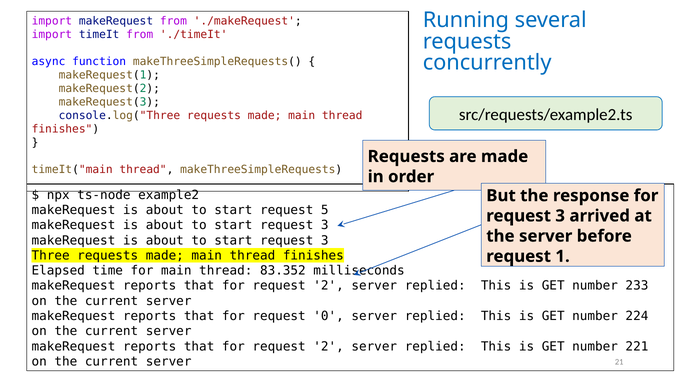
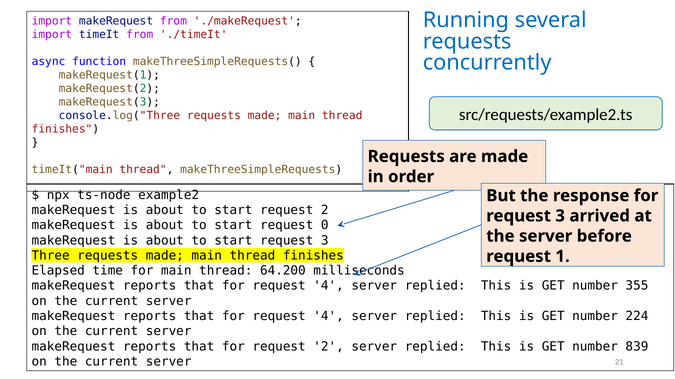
start request 5: 5 -> 2
3 at (325, 226): 3 -> 0
83.352: 83.352 -> 64.200
2 at (329, 286): 2 -> 4
233: 233 -> 355
0 at (329, 317): 0 -> 4
221: 221 -> 839
